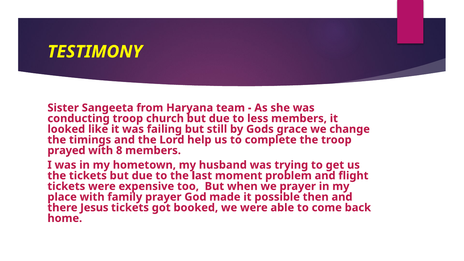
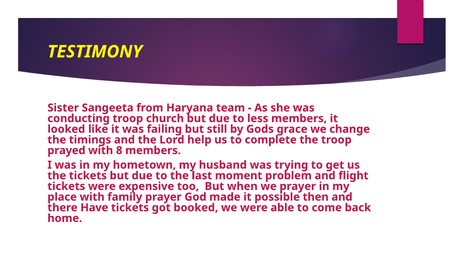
Jesus: Jesus -> Have
